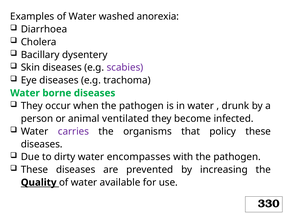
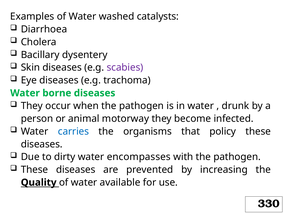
anorexia: anorexia -> catalysts
ventilated: ventilated -> motorway
carries colour: purple -> blue
